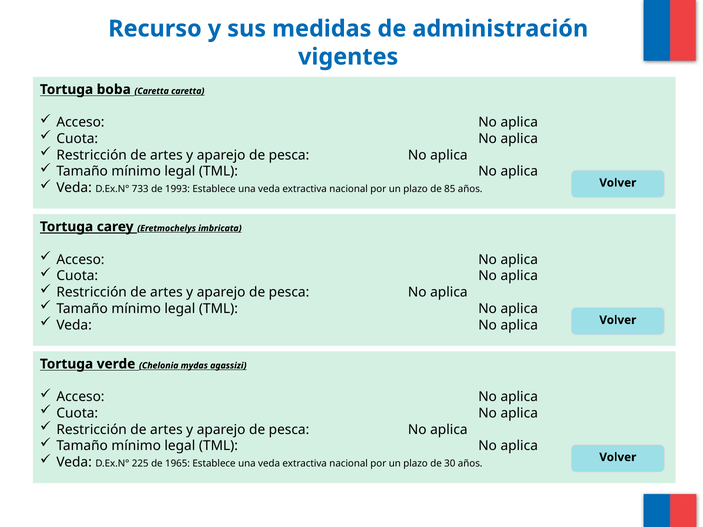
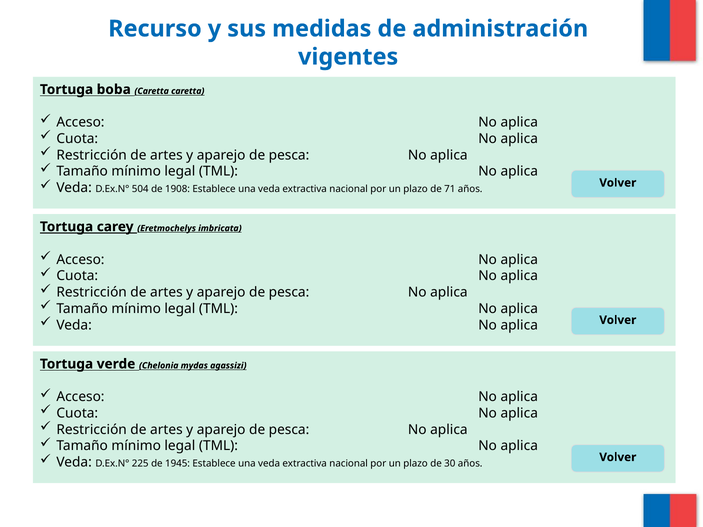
733: 733 -> 504
1993: 1993 -> 1908
85: 85 -> 71
1965: 1965 -> 1945
